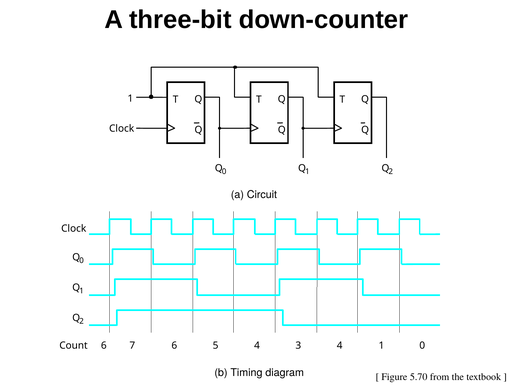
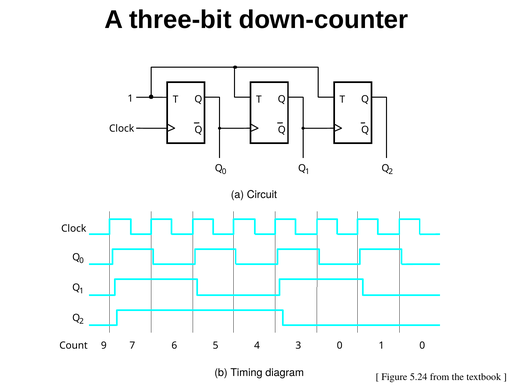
Count 6: 6 -> 9
3 4: 4 -> 0
5.70: 5.70 -> 5.24
